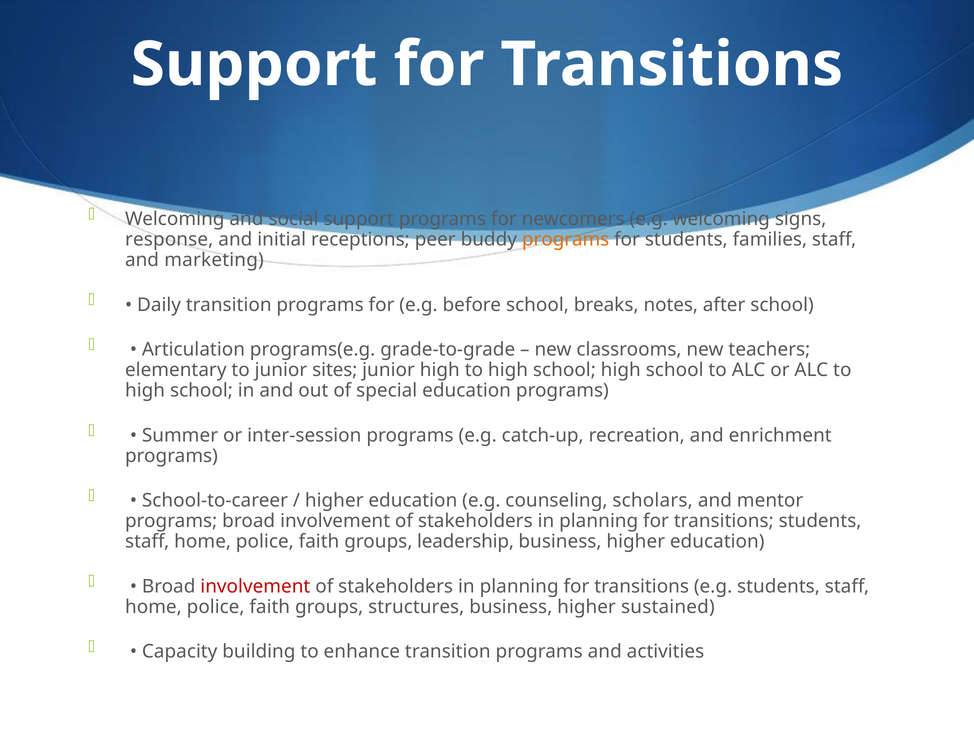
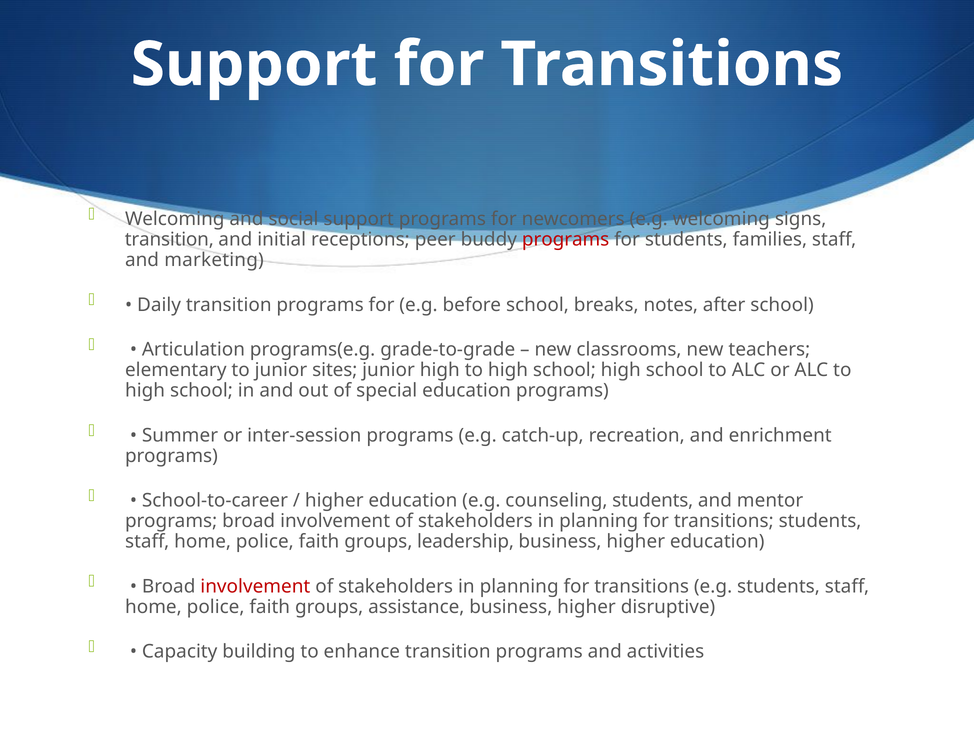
response at (169, 240): response -> transition
programs at (566, 240) colour: orange -> red
counseling scholars: scholars -> students
structures: structures -> assistance
sustained: sustained -> disruptive
